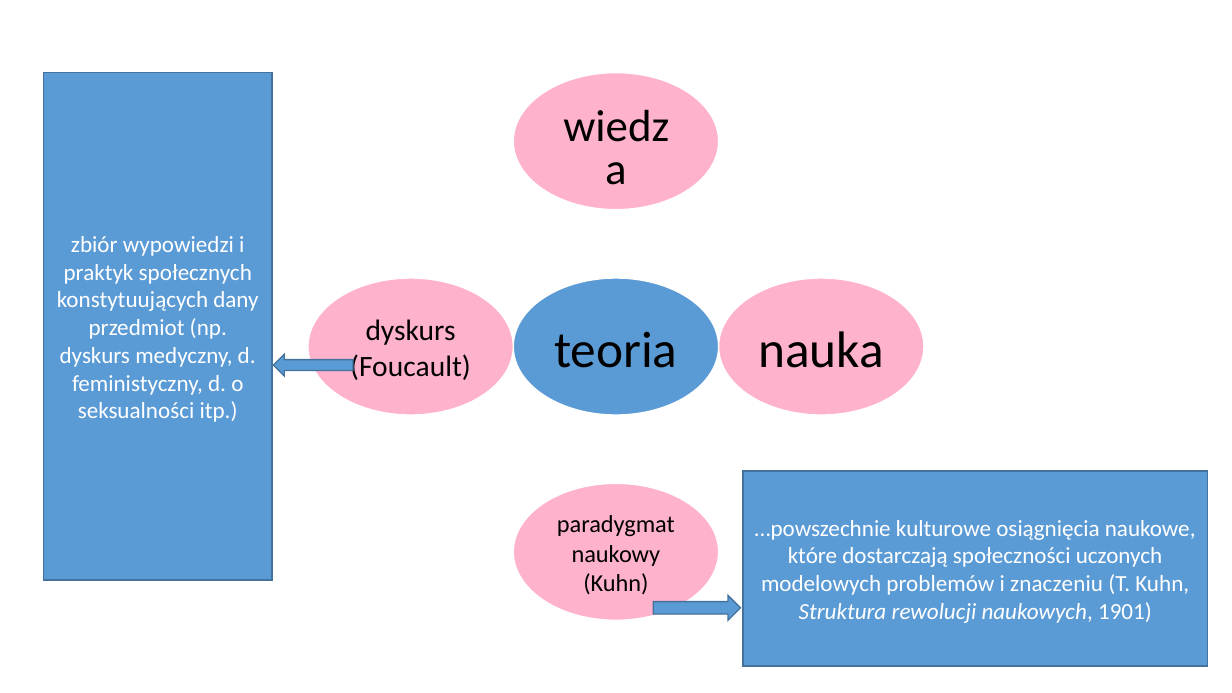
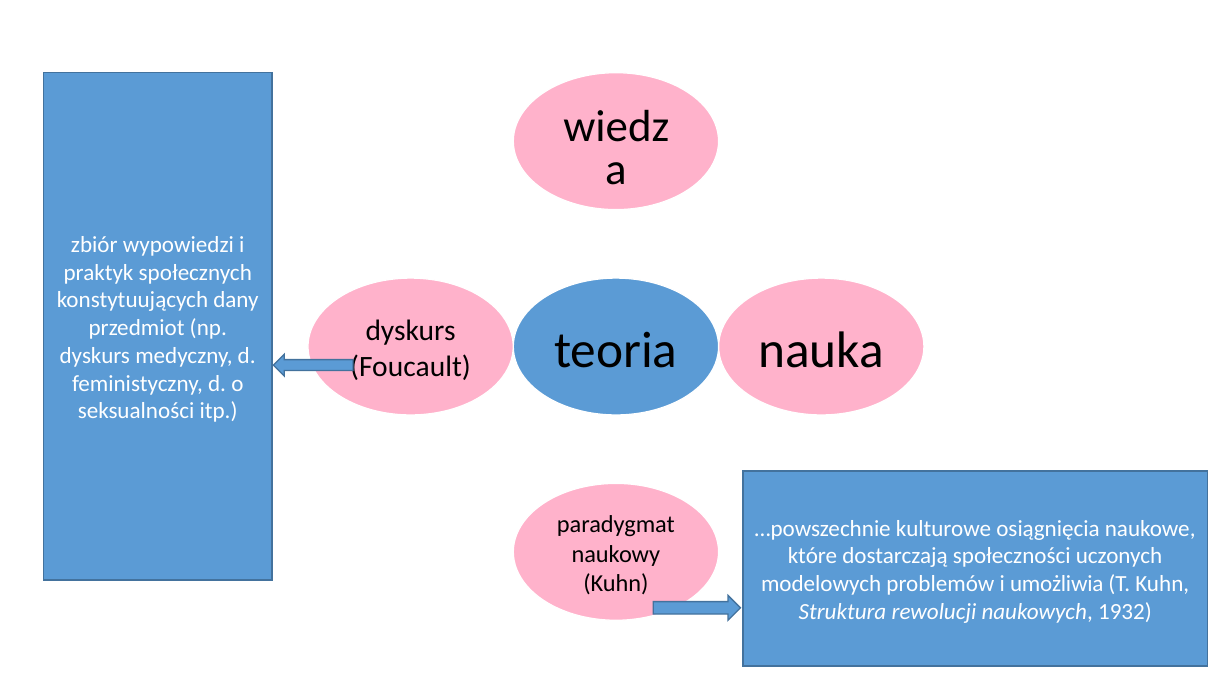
znaczeniu: znaczeniu -> umożliwia
1901: 1901 -> 1932
